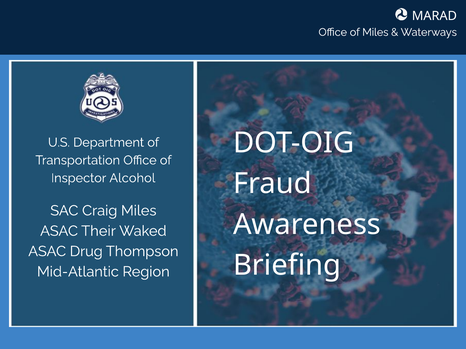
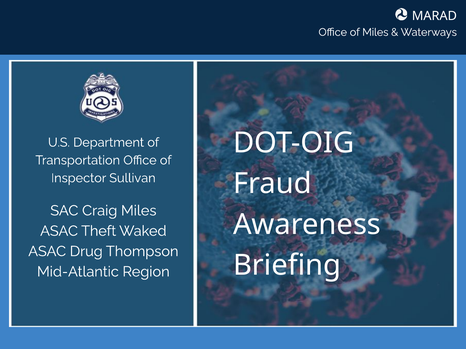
Alcohol: Alcohol -> Sullivan
Their: Their -> Theft
